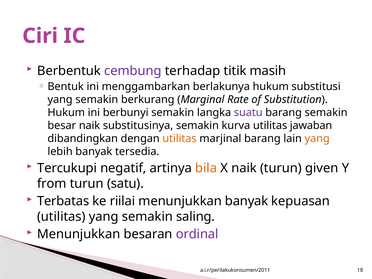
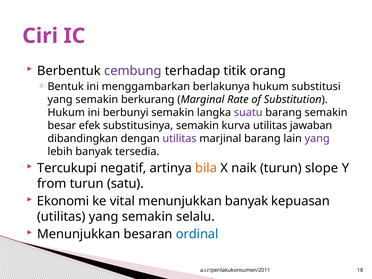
masih: masih -> orang
besar naik: naik -> efek
utilitas at (180, 139) colour: orange -> purple
yang at (317, 139) colour: orange -> purple
given: given -> slope
Terbatas: Terbatas -> Ekonomi
riilai: riilai -> vital
saling: saling -> selalu
ordinal colour: purple -> blue
